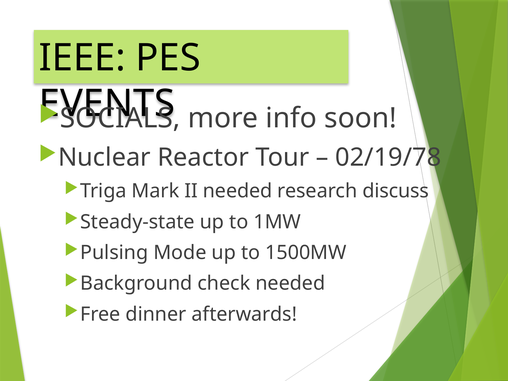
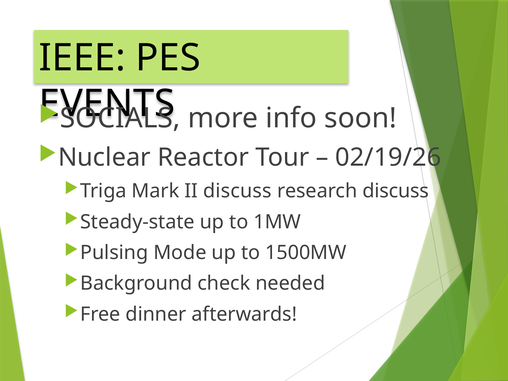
02/19/78: 02/19/78 -> 02/19/26
II needed: needed -> discuss
